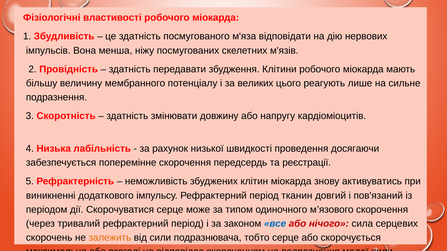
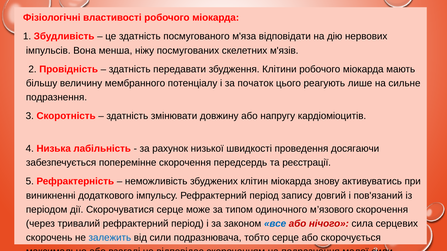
великих: великих -> початок
тканин: тканин -> запису
залежить colour: orange -> blue
